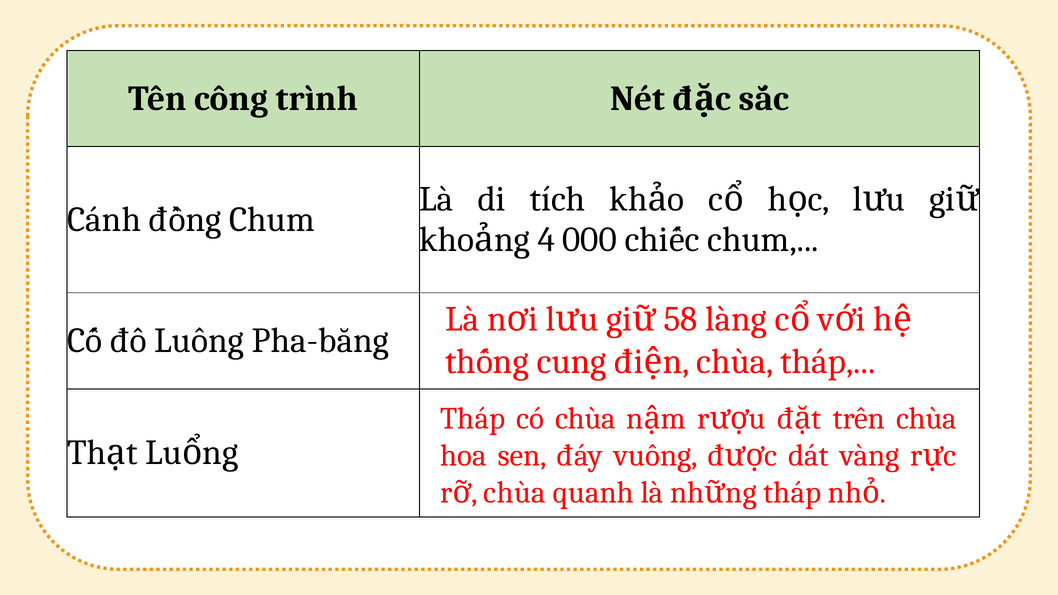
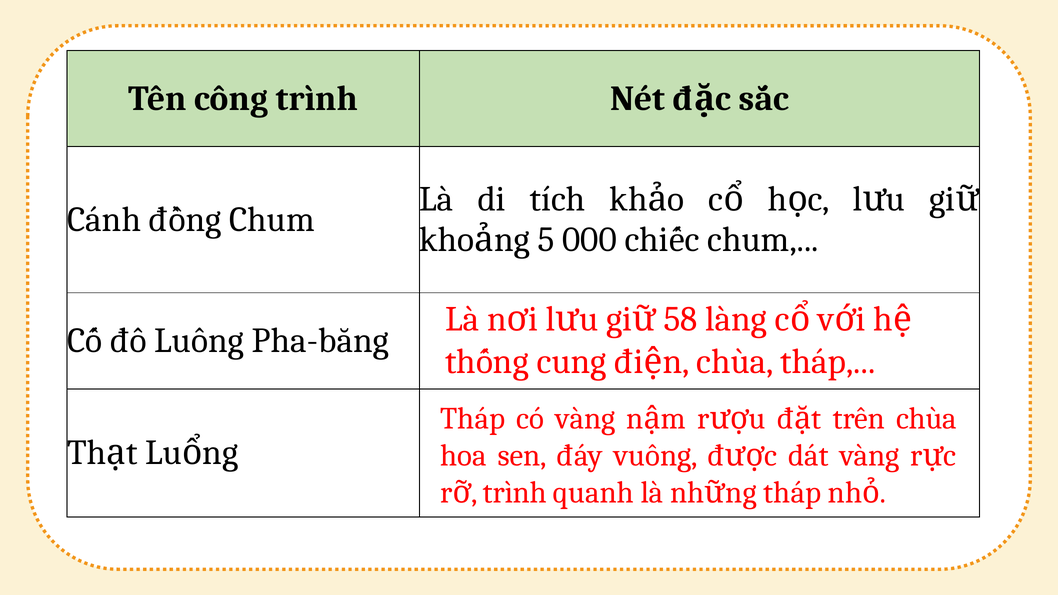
4: 4 -> 5
có chùa: chùa -> vàng
chùa at (515, 493): chùa -> trình
